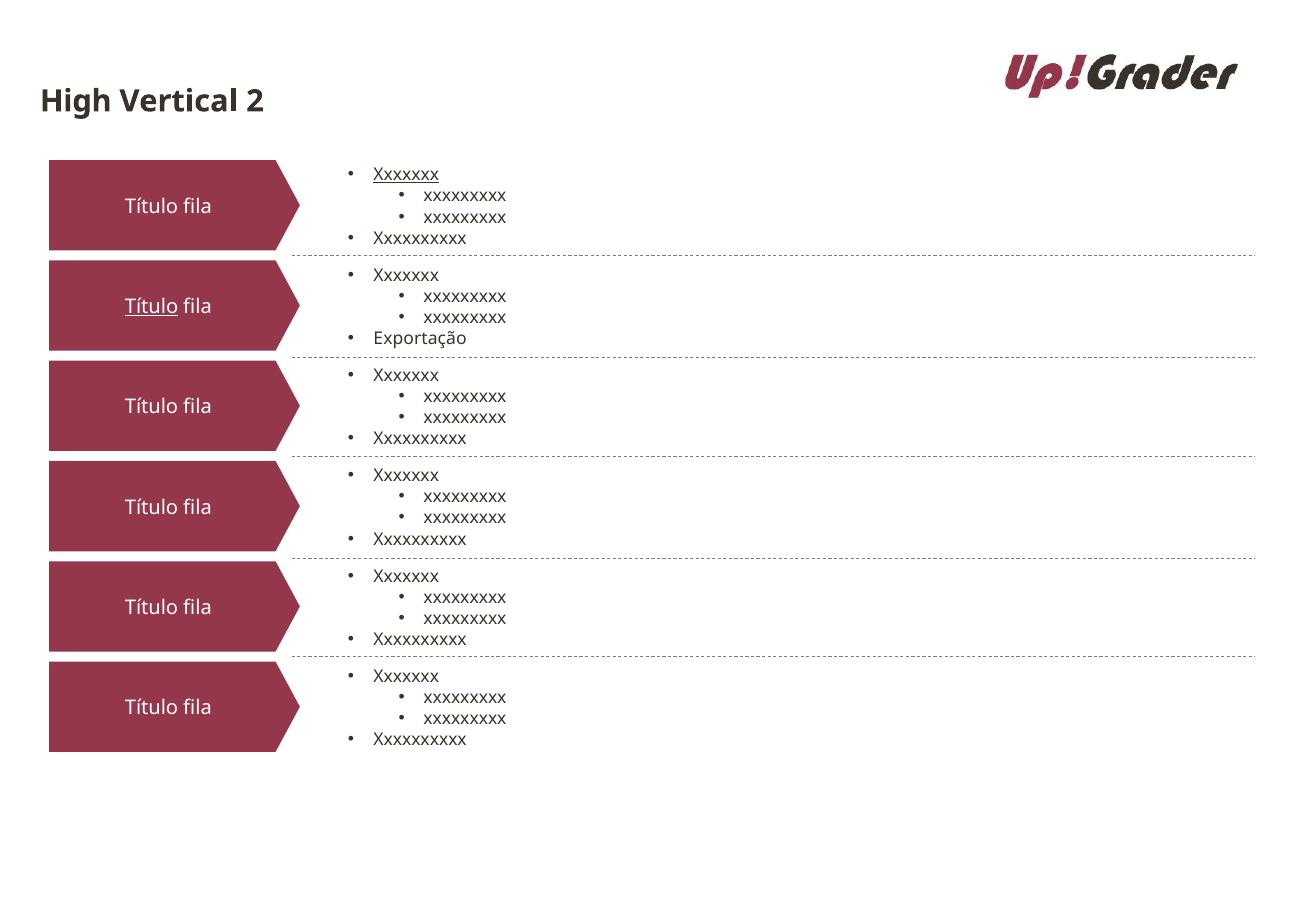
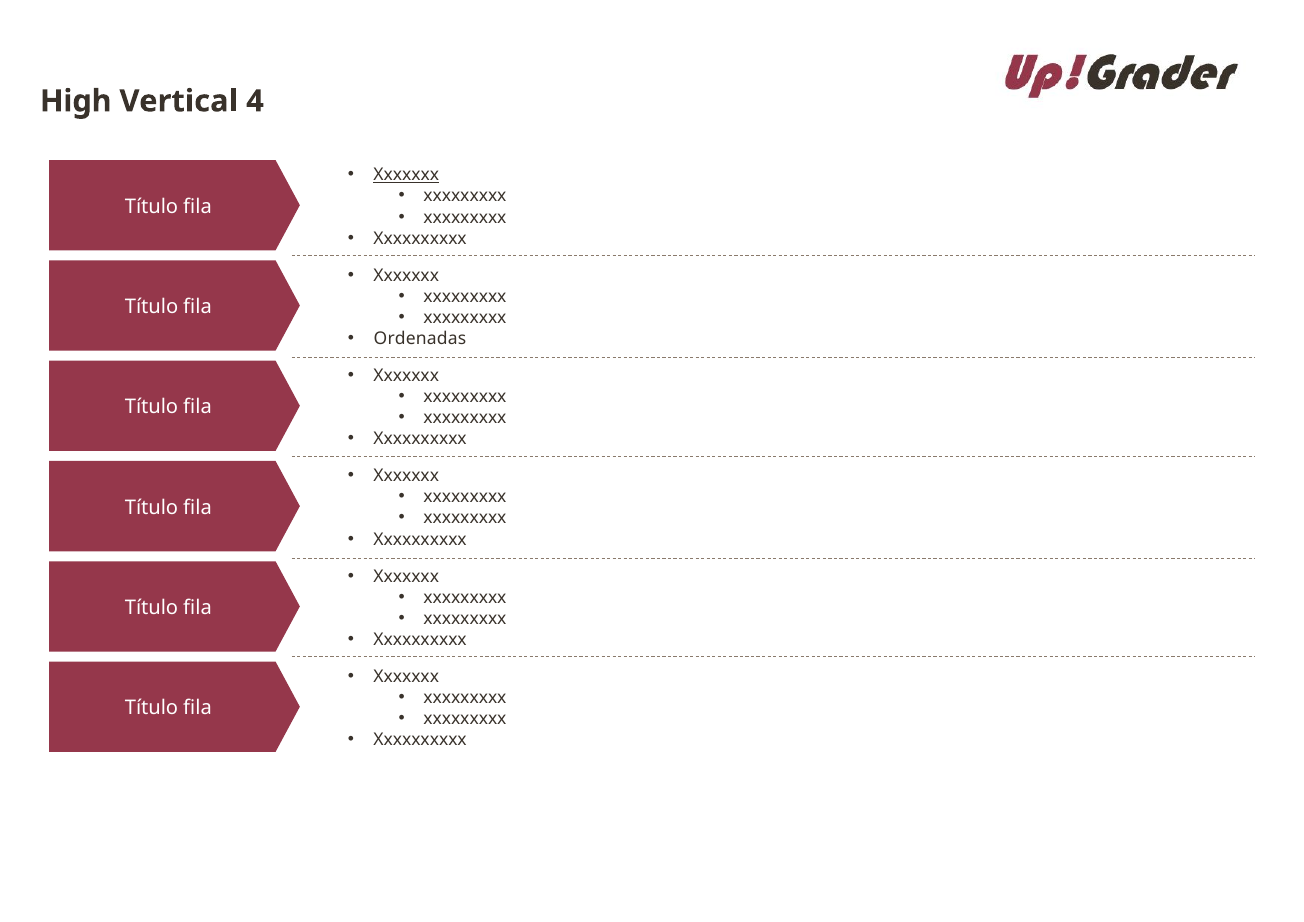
2: 2 -> 4
Título at (152, 307) underline: present -> none
Exportação: Exportação -> Ordenadas
